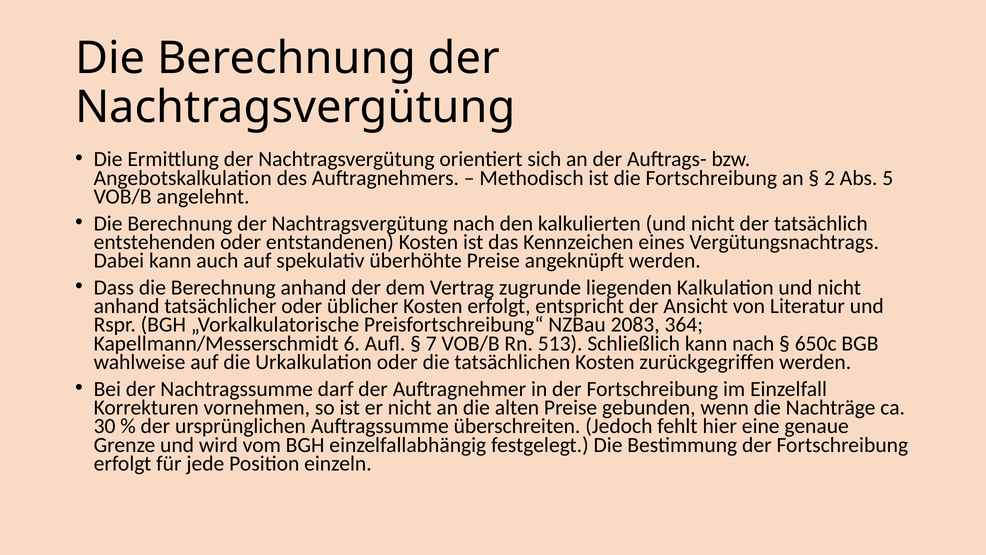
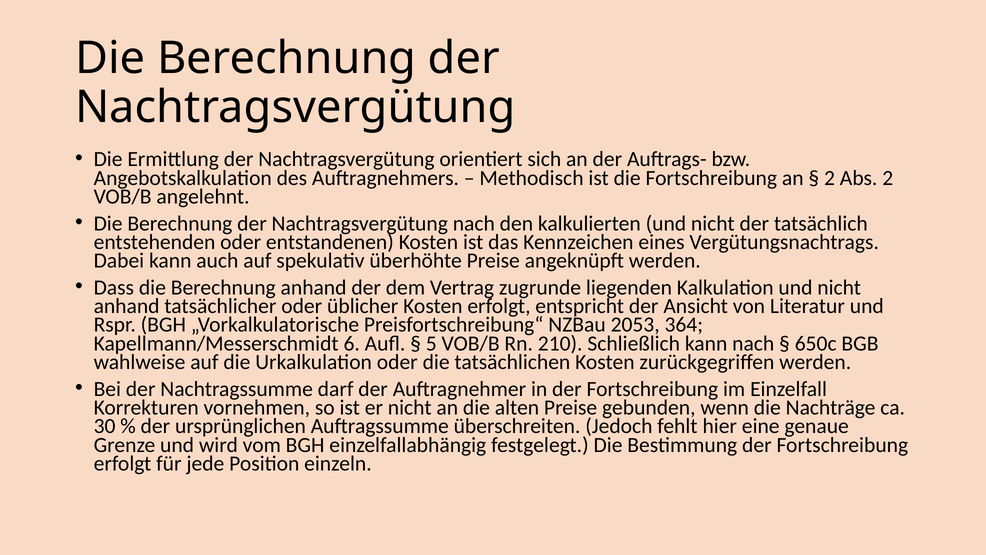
Abs 5: 5 -> 2
2083: 2083 -> 2053
7: 7 -> 5
513: 513 -> 210
